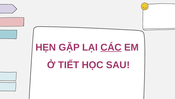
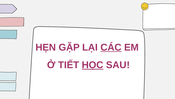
HỌC underline: none -> present
